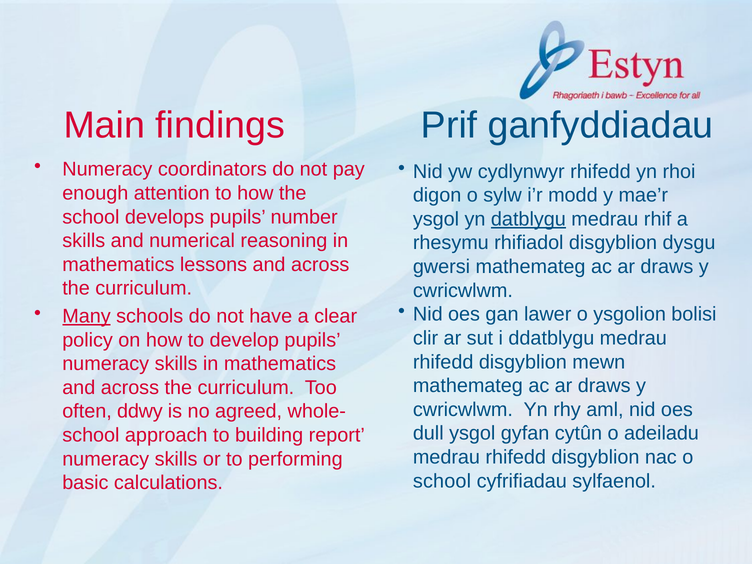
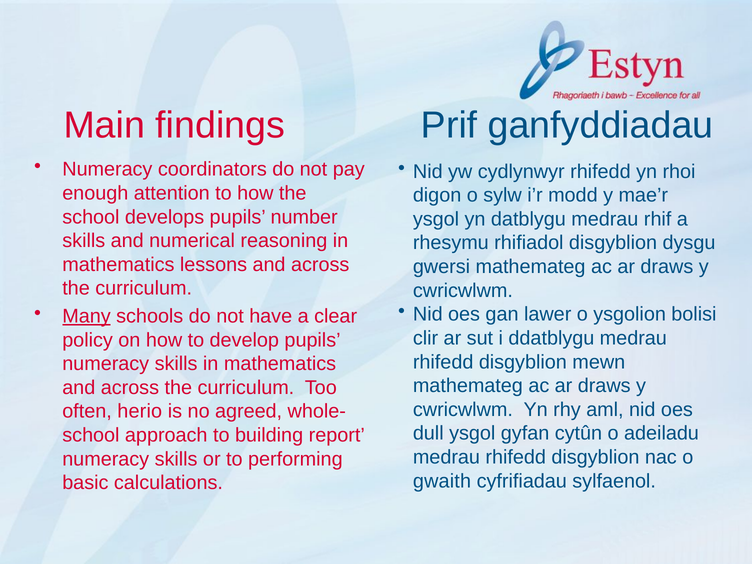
datblygu underline: present -> none
ddwy: ddwy -> herio
school at (442, 481): school -> gwaith
